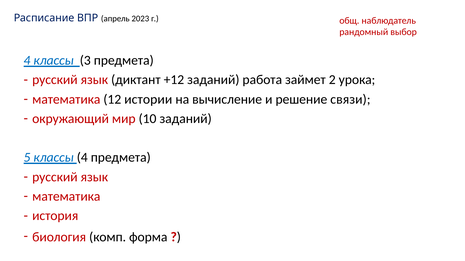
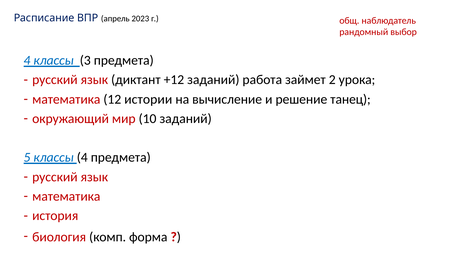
связи: связи -> танец
